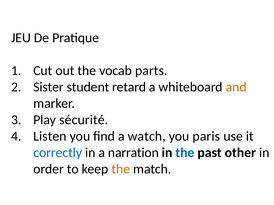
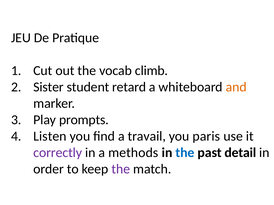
parts: parts -> climb
sécurité: sécurité -> prompts
watch: watch -> travail
correctly colour: blue -> purple
narration: narration -> methods
other: other -> detail
the at (121, 170) colour: orange -> purple
